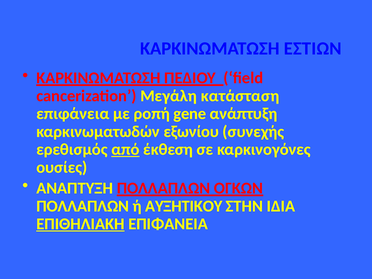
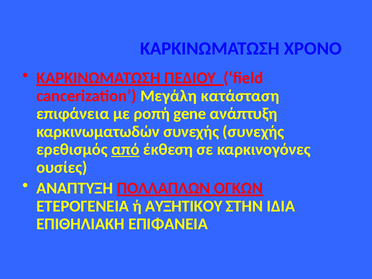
ΕΣΤΙΩΝ: ΕΣΤΙΩΝ -> ΧΡΟΝΟ
καρκινωματωδών εξωνίου: εξωνίου -> συνεχής
ΠΟΛΛΑΠΛΩΝ at (83, 206): ΠΟΛΛΑΠΛΩΝ -> ΕΤΕΡΟΓΕΝΕΙΑ
ΕΠΙΘΗΛΙΑΚΗ underline: present -> none
